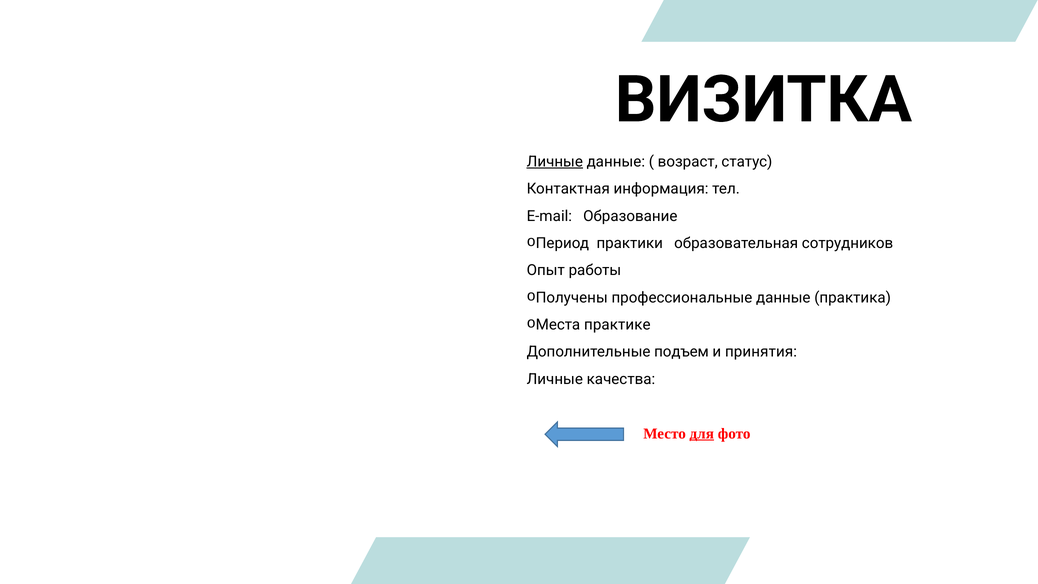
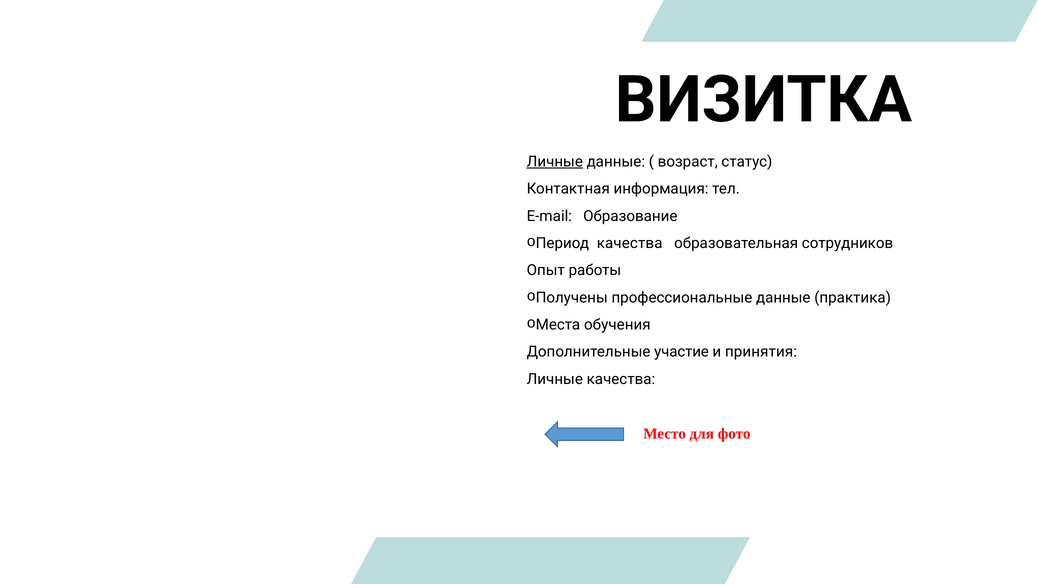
практики at (630, 243): практики -> качества
практике: практике -> обучения
подъем: подъем -> участие
для underline: present -> none
